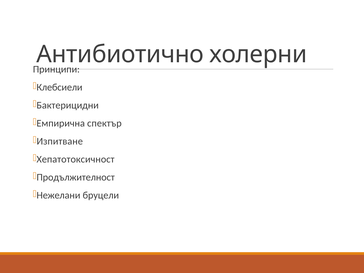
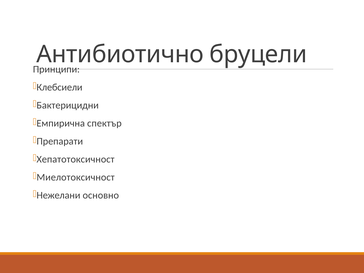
холерни: холерни -> бруцели
Изпитване: Изпитване -> Препарати
Продължителност: Продължителност -> Миелотоксичност
бруцели: бруцели -> основно
